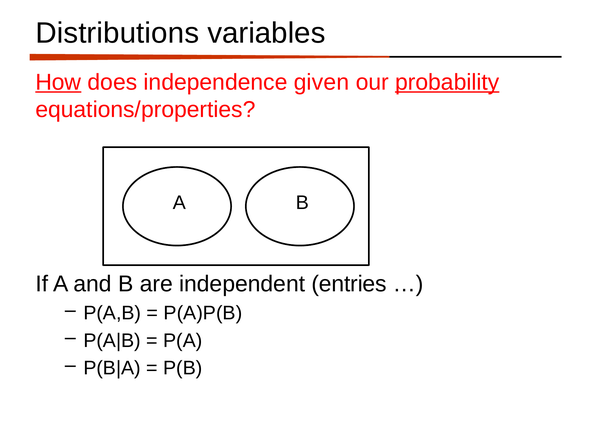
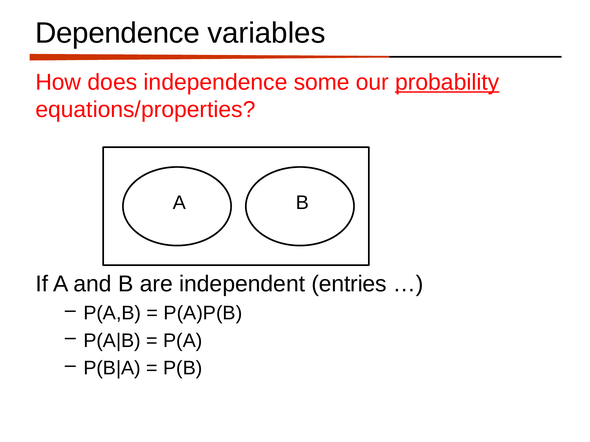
Distributions: Distributions -> Dependence
How underline: present -> none
given: given -> some
